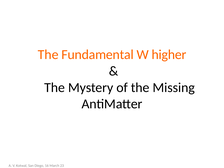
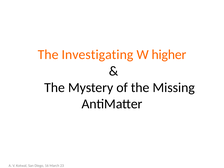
Fundamental: Fundamental -> Investigating
